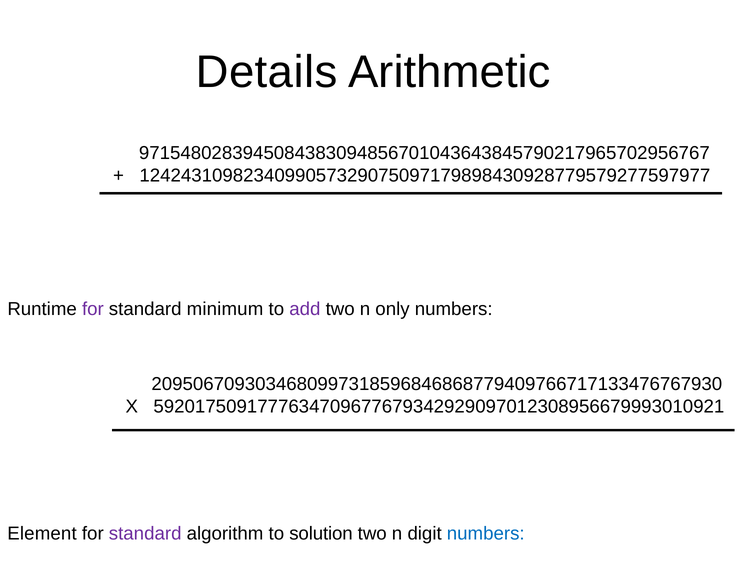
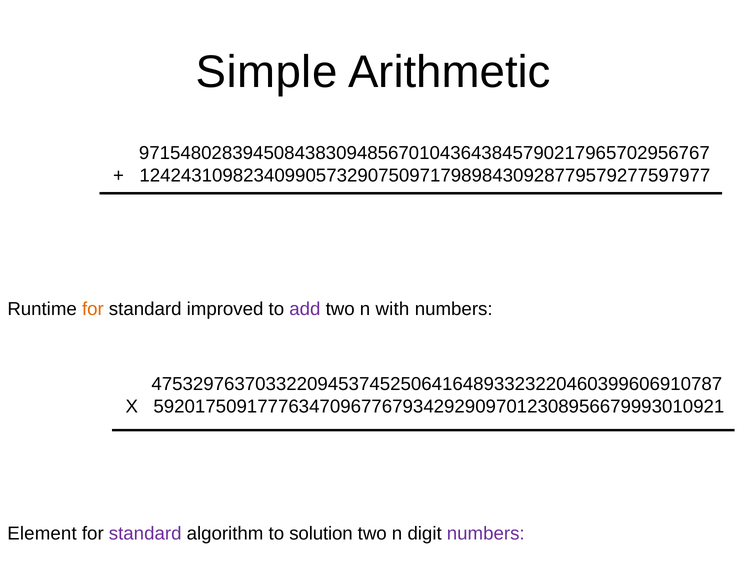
Details: Details -> Simple
for at (93, 309) colour: purple -> orange
minimum: minimum -> improved
only: only -> with
2095067093034680997318596846868779409766717133476767930: 2095067093034680997318596846868779409766717133476767930 -> 4753297637033220945374525064164893323220460399606910787
numbers at (486, 533) colour: blue -> purple
